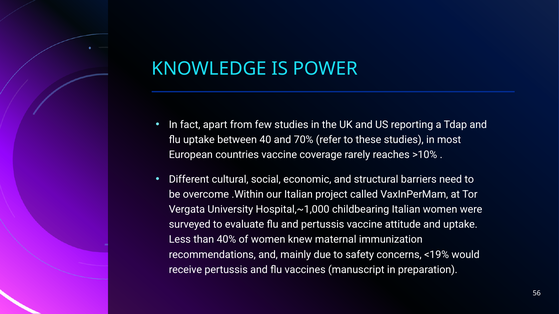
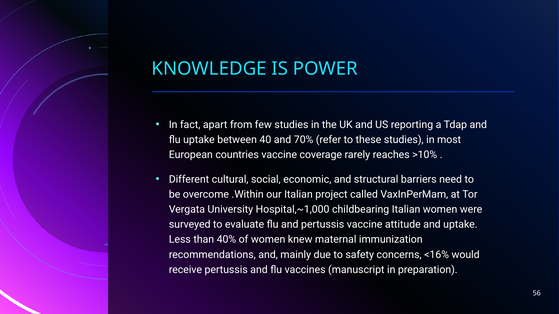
<19%: <19% -> <16%
